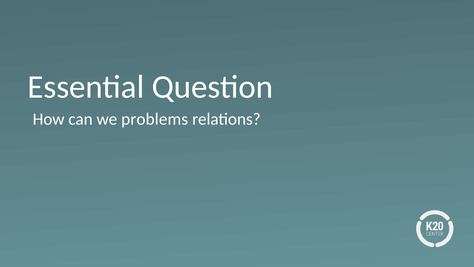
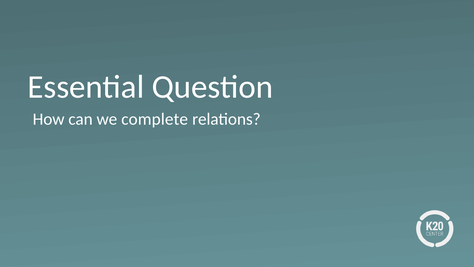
problems: problems -> complete
